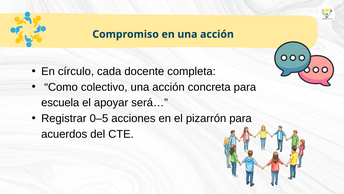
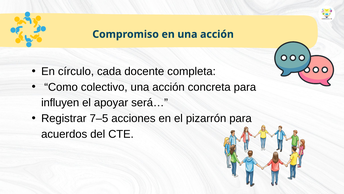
escuela: escuela -> influyen
0–5: 0–5 -> 7–5
